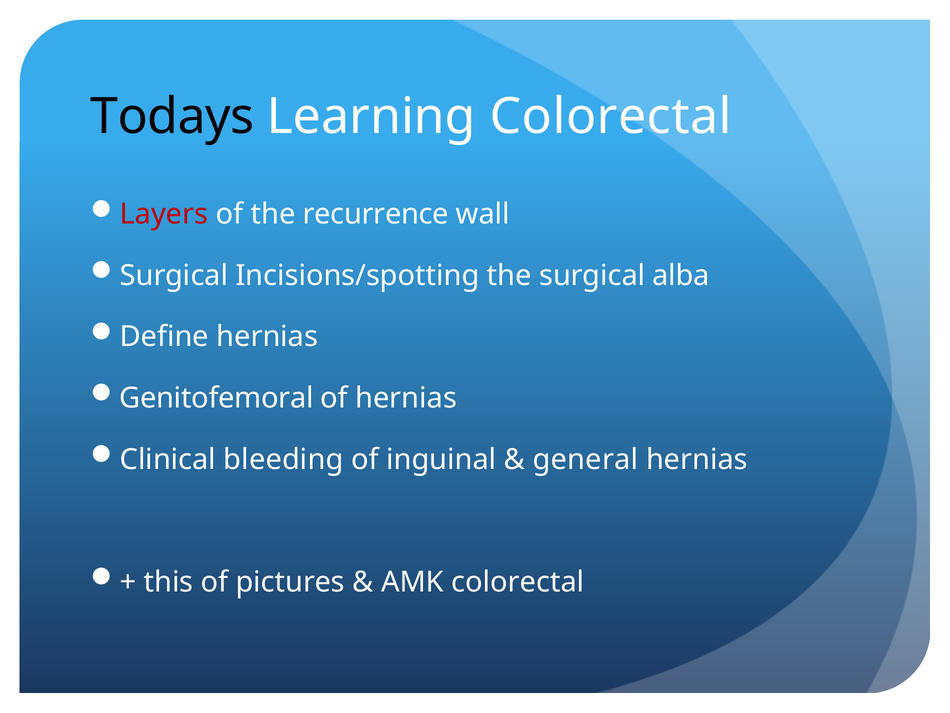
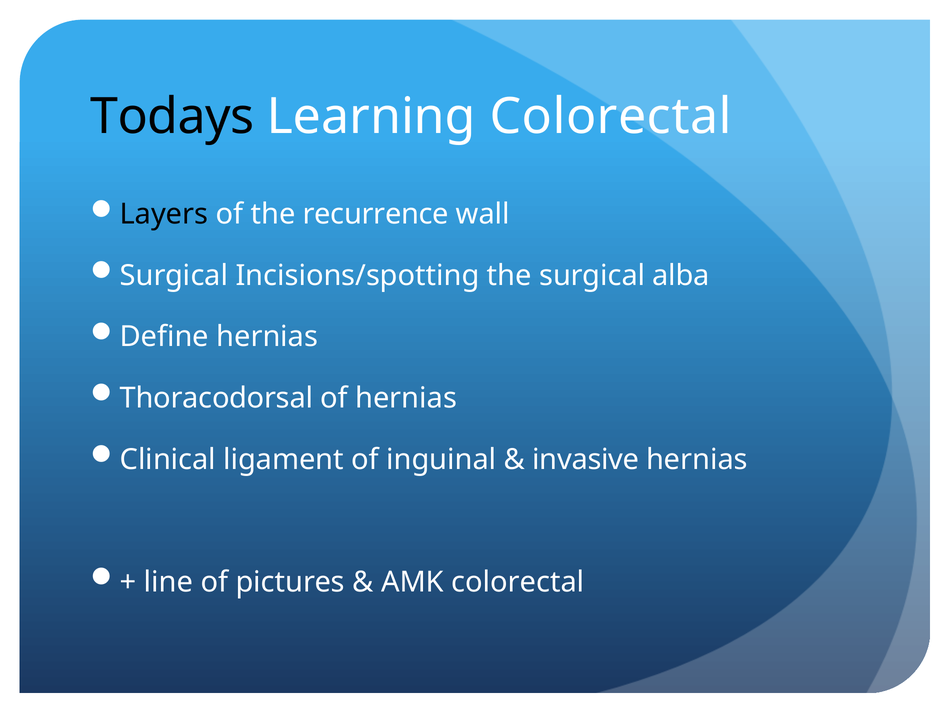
Layers colour: red -> black
Genitofemoral: Genitofemoral -> Thoracodorsal
bleeding: bleeding -> ligament
general: general -> invasive
this: this -> line
